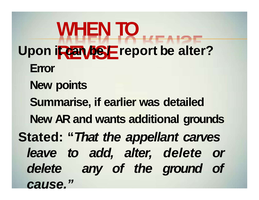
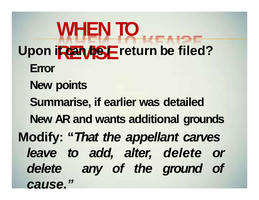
report: report -> return
be alter: alter -> filed
Stated: Stated -> Modify
